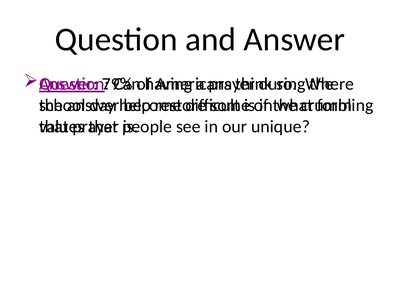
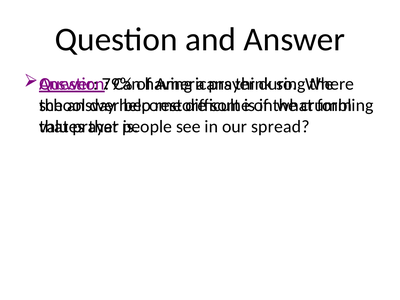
unique: unique -> spread
